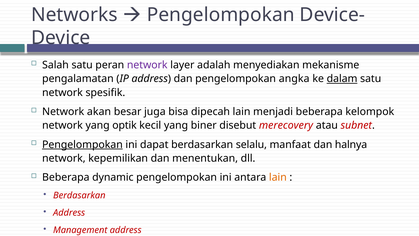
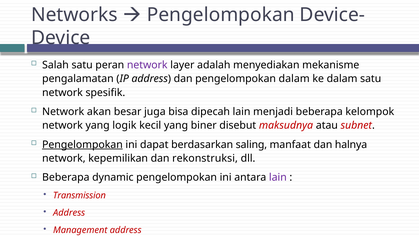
pengelompokan angka: angka -> dalam
dalam at (342, 79) underline: present -> none
optik: optik -> logik
merecovery: merecovery -> maksudnya
selalu: selalu -> saling
menentukan: menentukan -> rekonstruksi
lain at (278, 177) colour: orange -> purple
Berdasarkan at (79, 195): Berdasarkan -> Transmission
